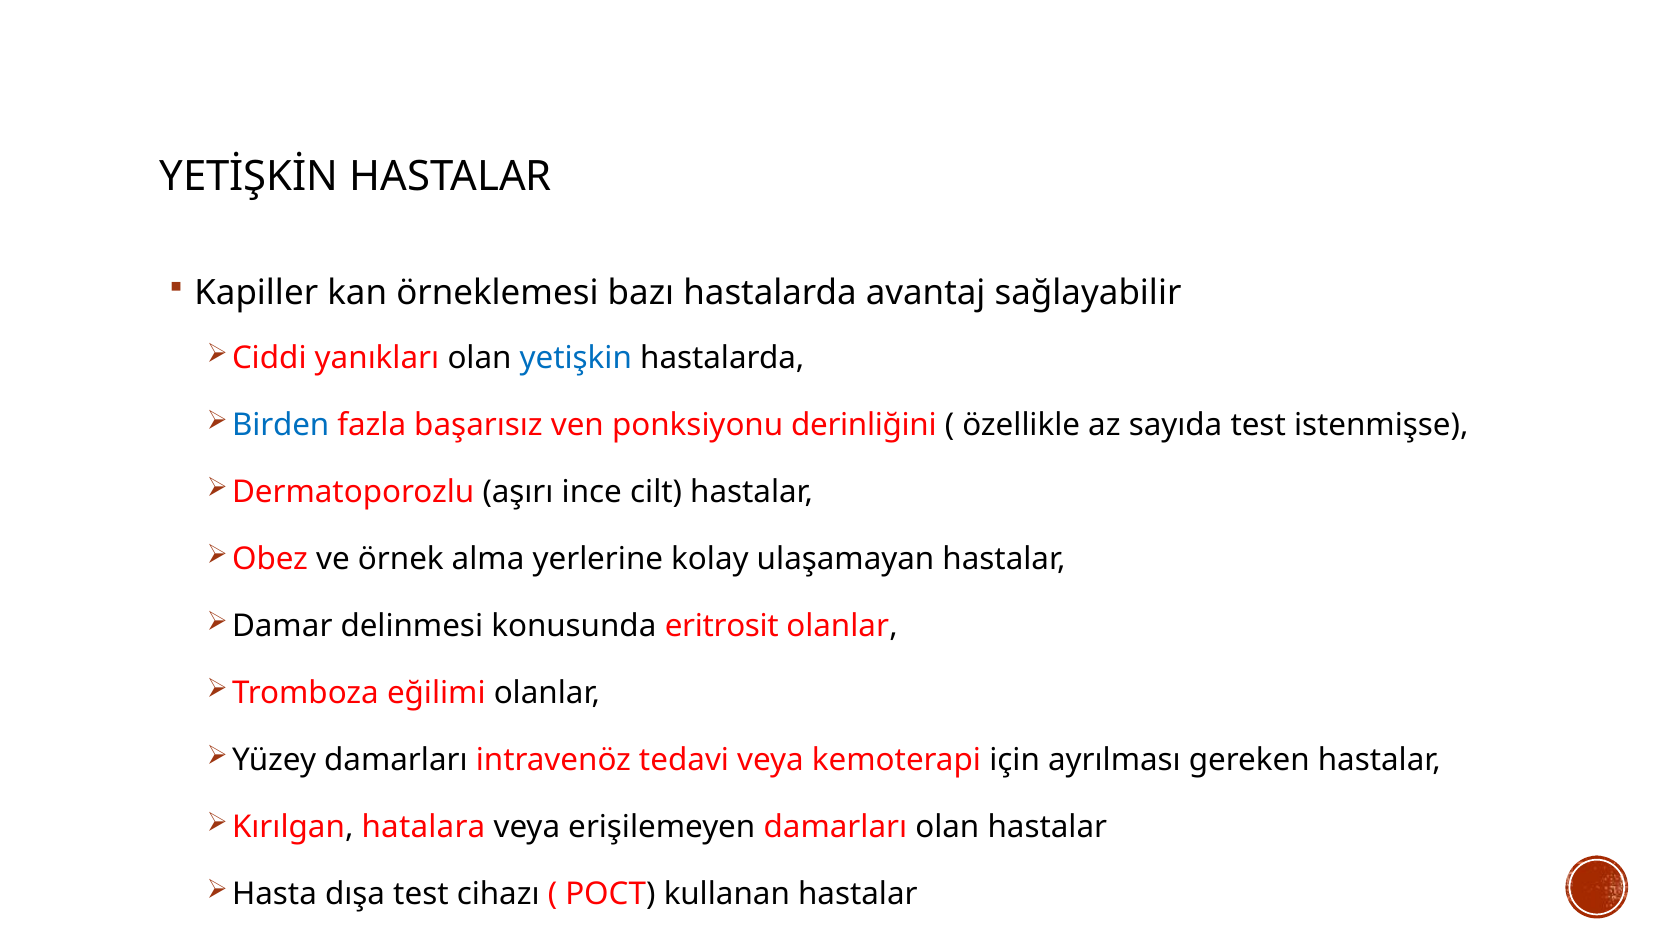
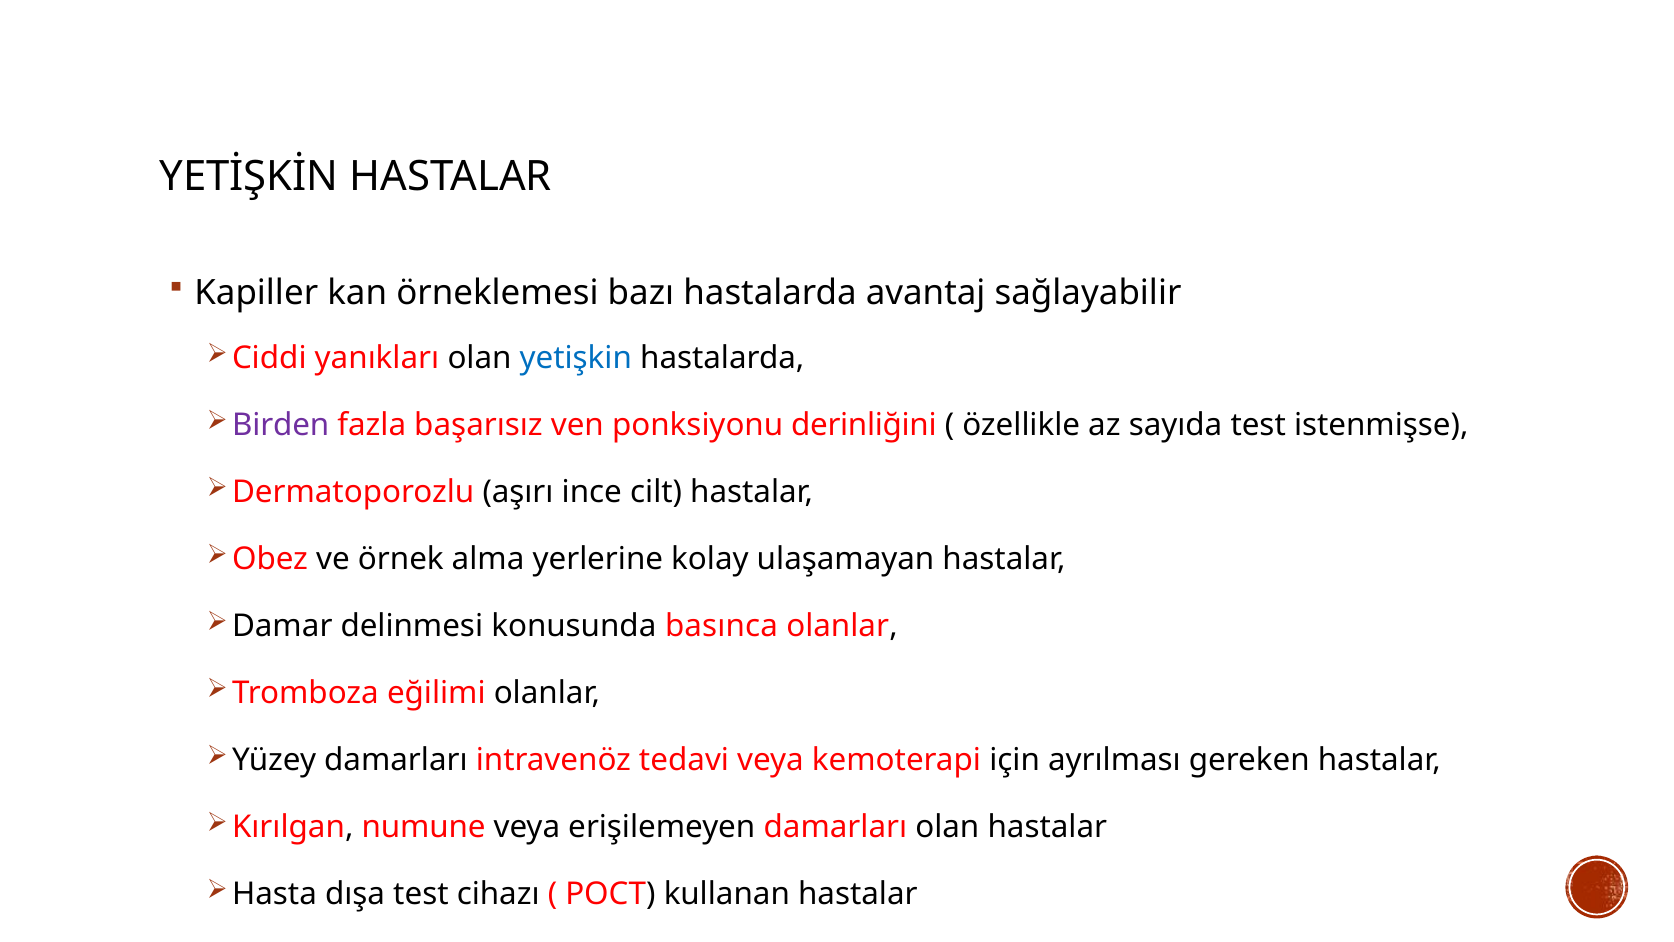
Birden colour: blue -> purple
eritrosit: eritrosit -> basınca
hatalara: hatalara -> numune
